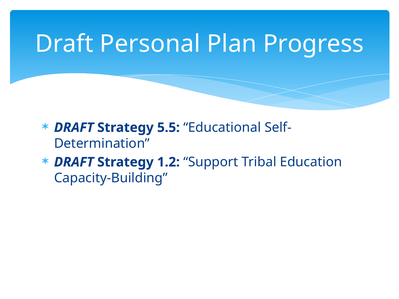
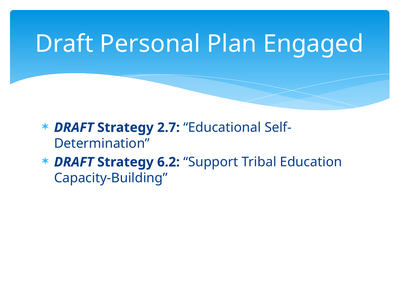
Progress: Progress -> Engaged
5.5: 5.5 -> 2.7
1.2: 1.2 -> 6.2
